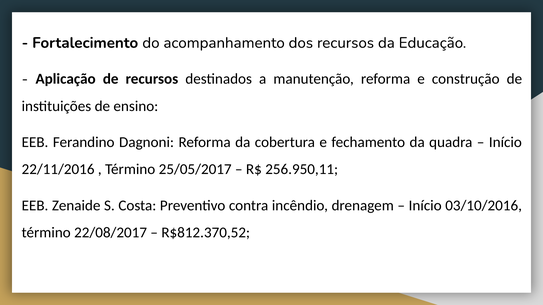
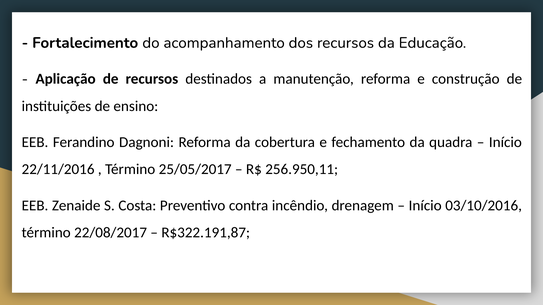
R$812.370,52: R$812.370,52 -> R$322.191,87
